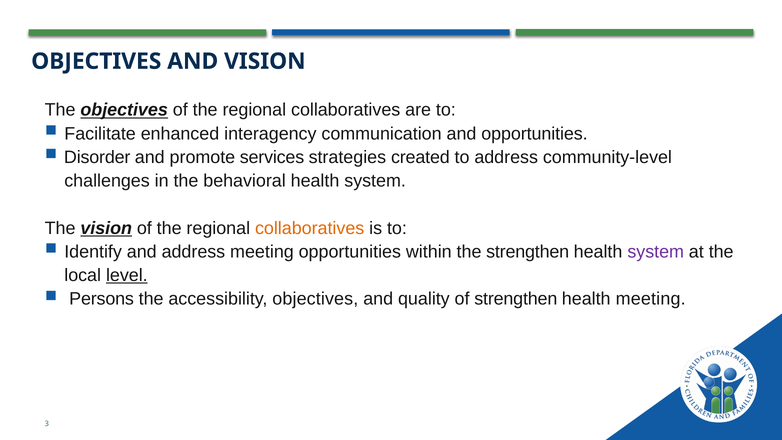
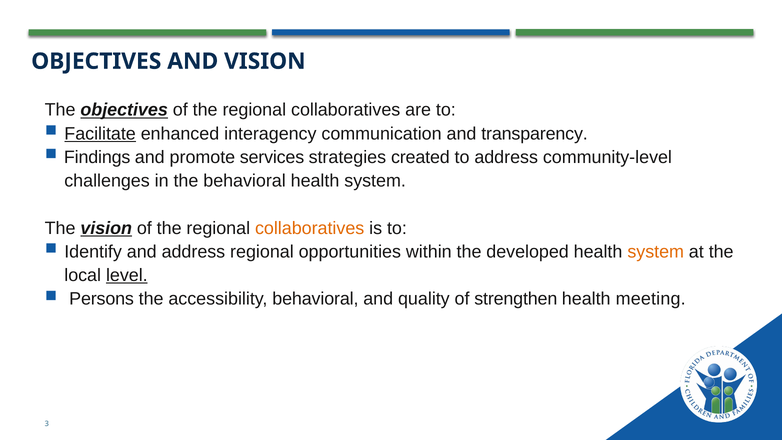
Facilitate underline: none -> present
and opportunities: opportunities -> transparency
Disorder: Disorder -> Findings
address meeting: meeting -> regional
the strengthen: strengthen -> developed
system at (656, 252) colour: purple -> orange
accessibility objectives: objectives -> behavioral
